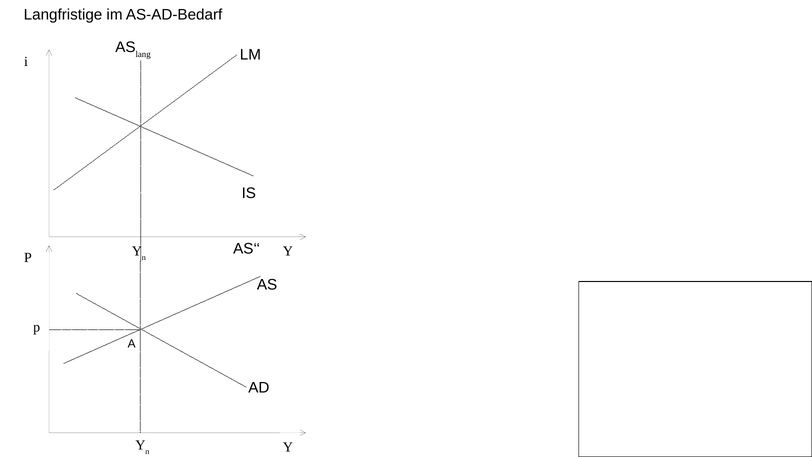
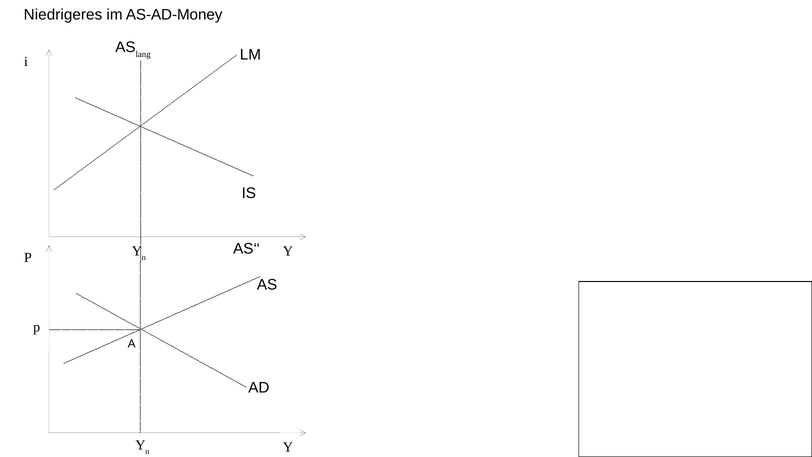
Langfristige: Langfristige -> Niedrigeres
AS-AD-Bedarf: AS-AD-Bedarf -> AS-AD-Money
